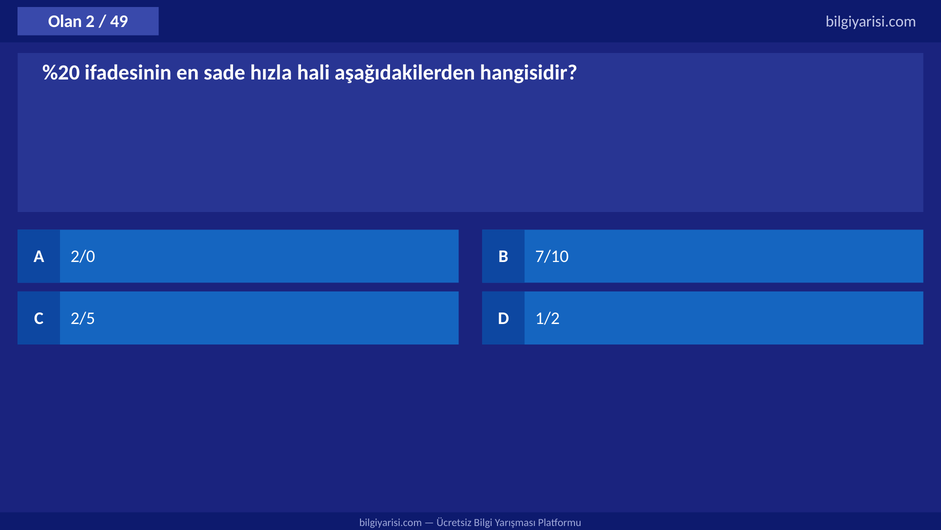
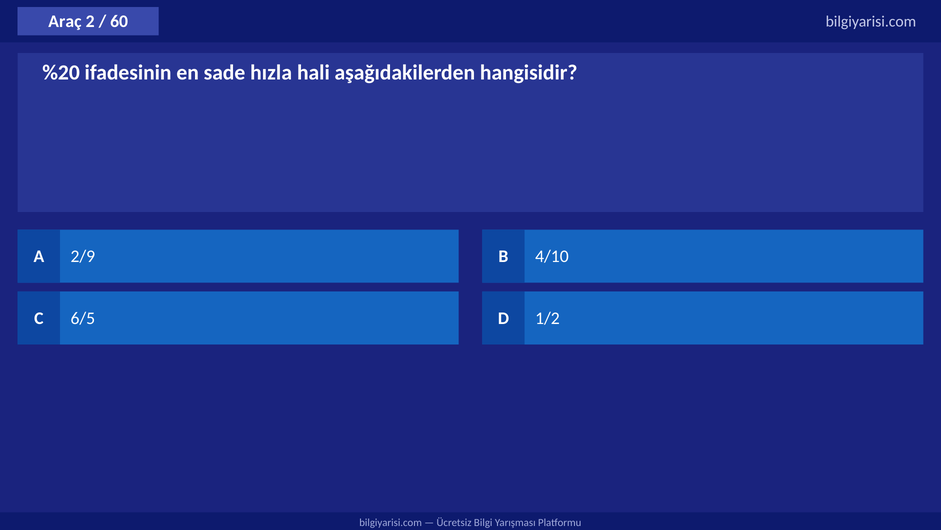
Olan: Olan -> Araç
49: 49 -> 60
2/0: 2/0 -> 2/9
7/10: 7/10 -> 4/10
2/5: 2/5 -> 6/5
